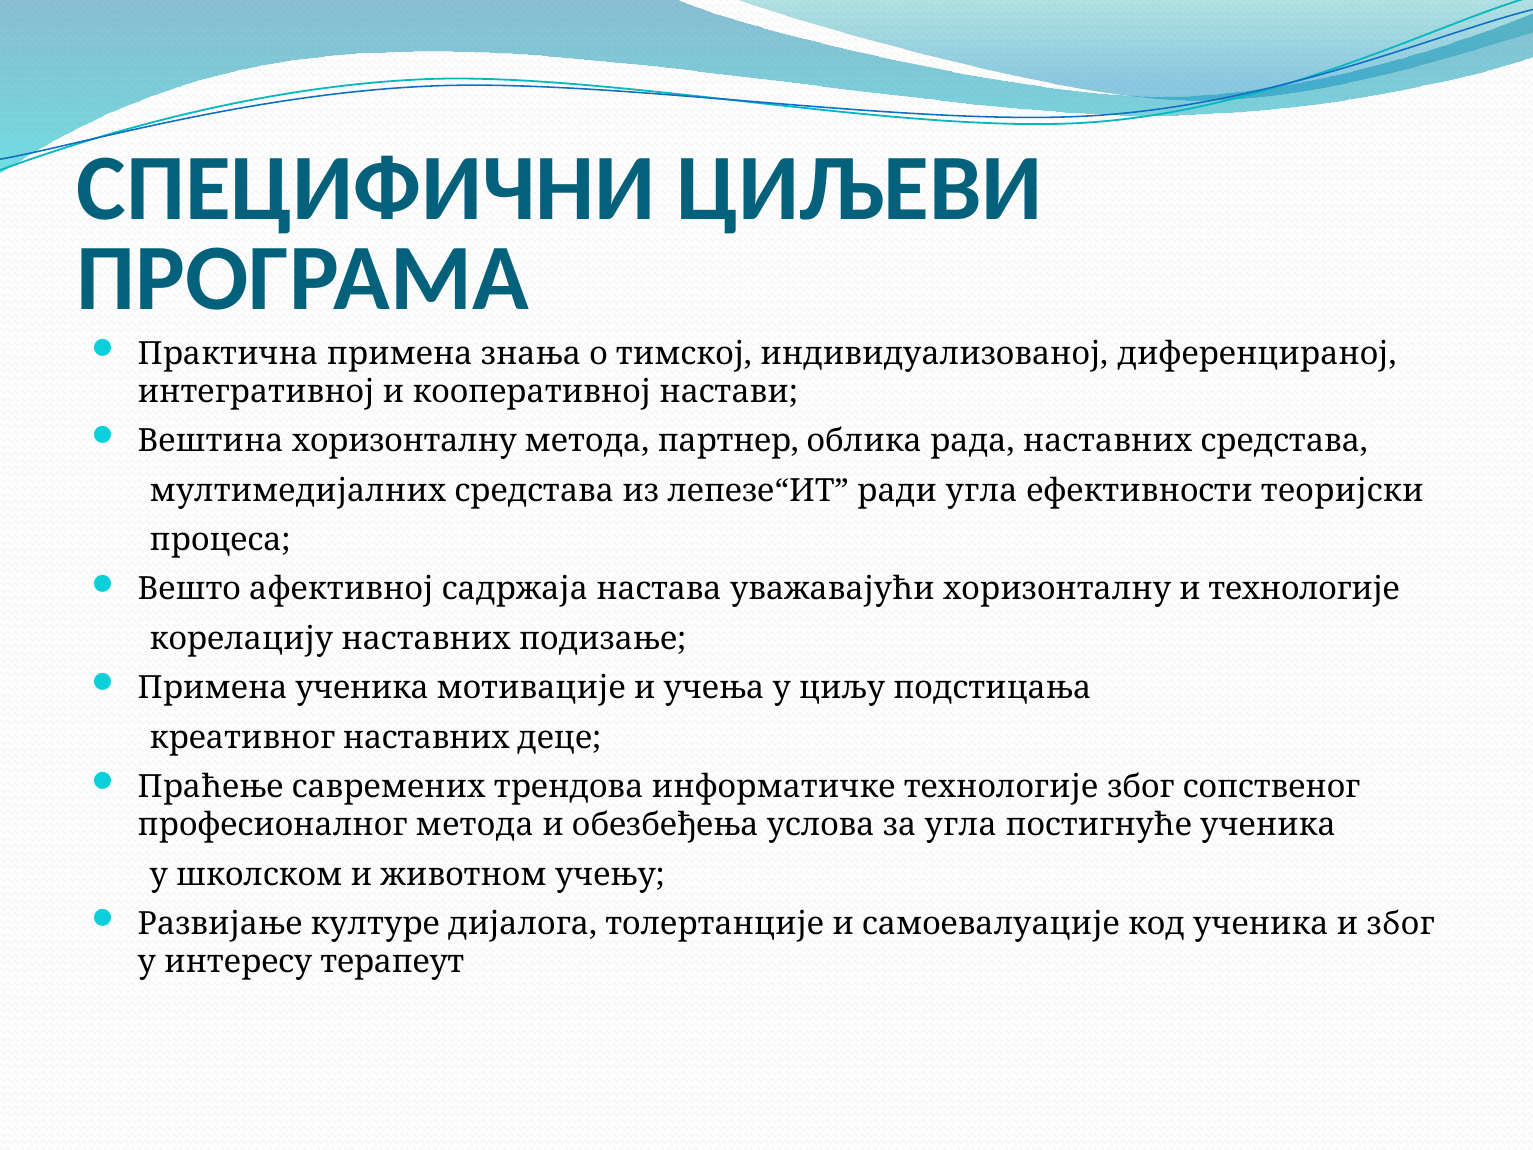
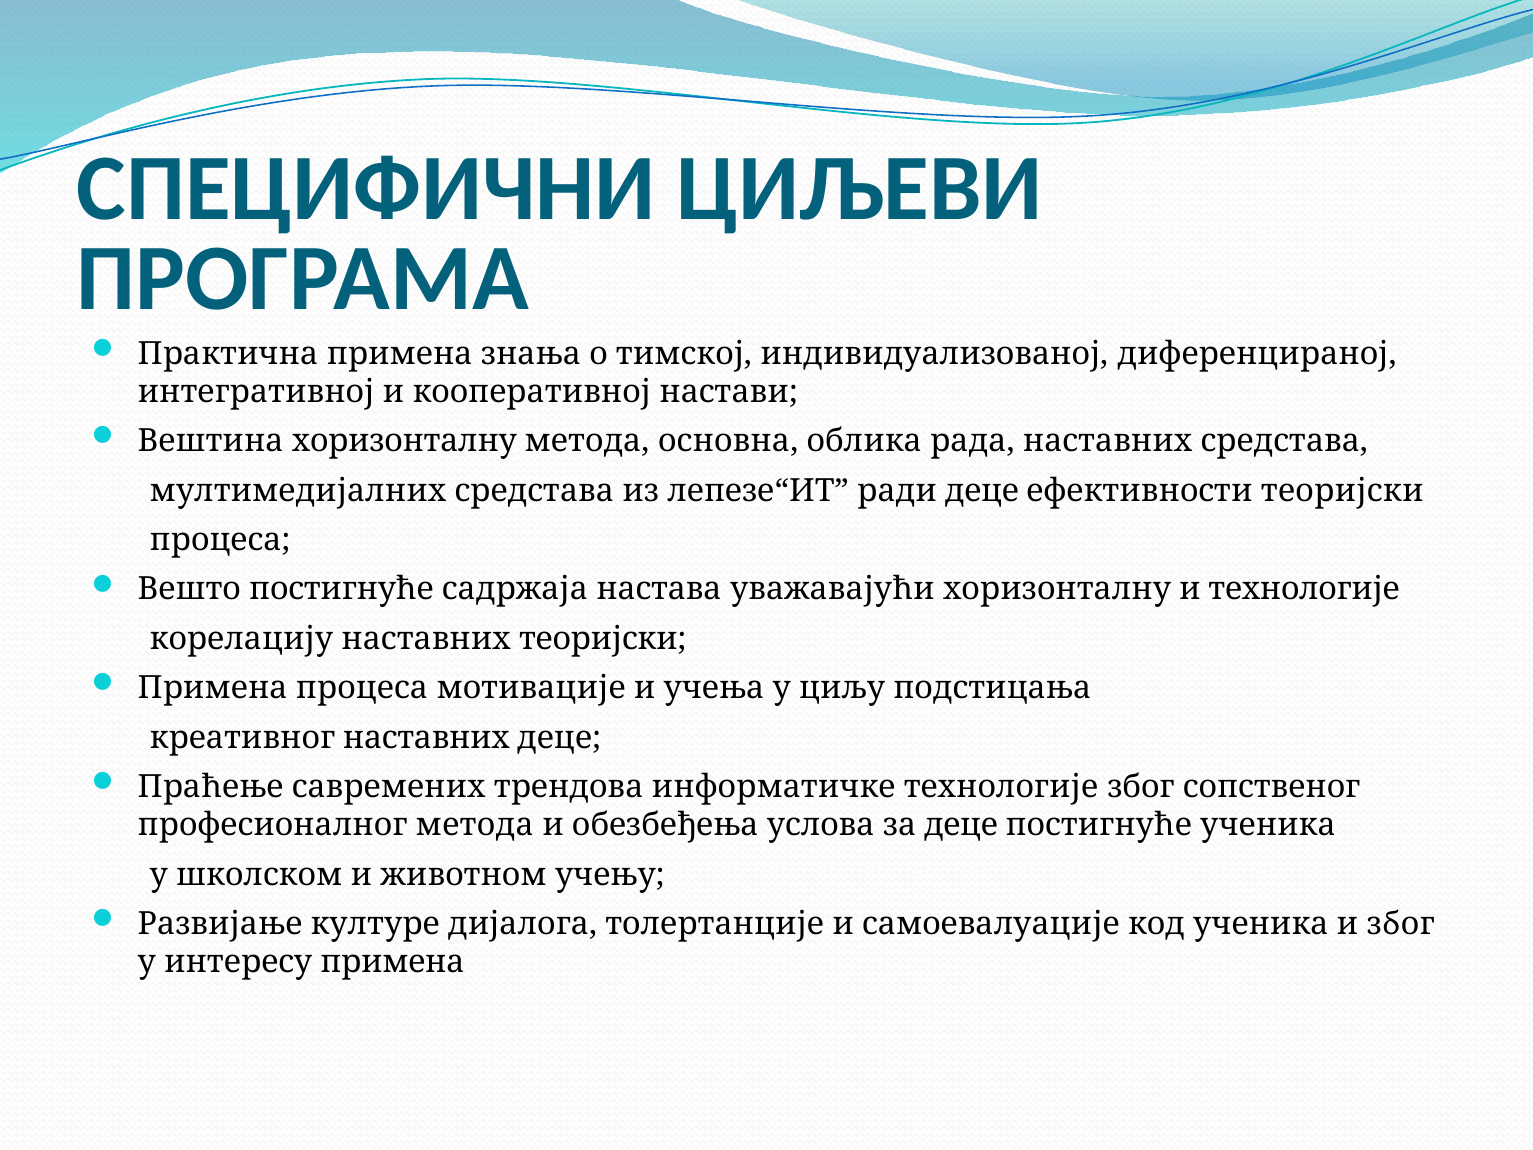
партнер: партнер -> основна
ради угла: угла -> деце
Вешто афективној: афективној -> постигнуће
наставних подизање: подизање -> теоријски
Примена ученика: ученика -> процеса
за угла: угла -> деце
интересу терапеут: терапеут -> примена
